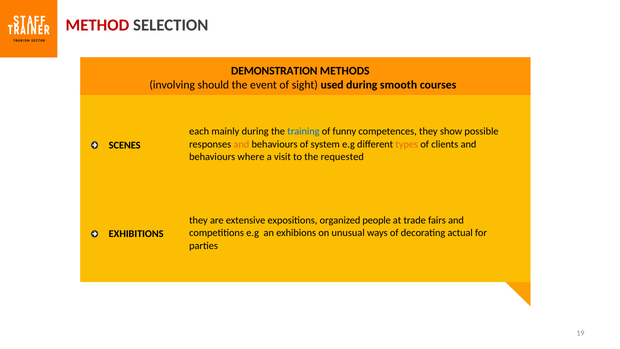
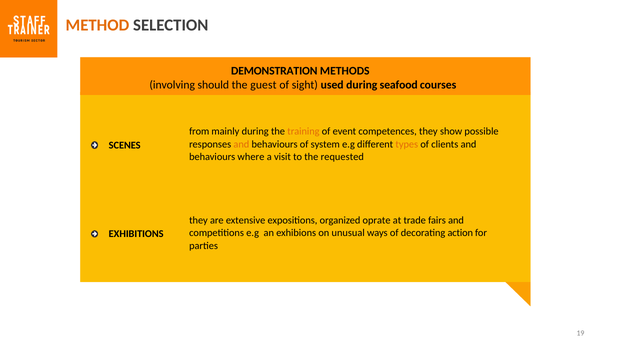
METHOD colour: red -> orange
event: event -> guest
smooth: smooth -> seafood
each: each -> from
training colour: blue -> orange
funny: funny -> event
people: people -> oprate
actual: actual -> action
